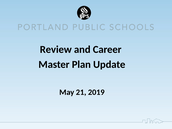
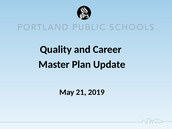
Review: Review -> Quality
